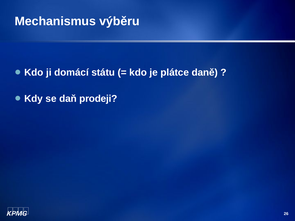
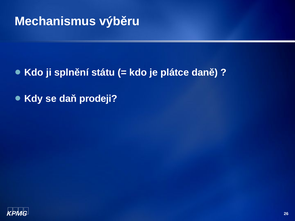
domácí: domácí -> splnění
